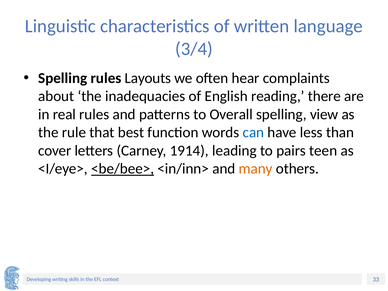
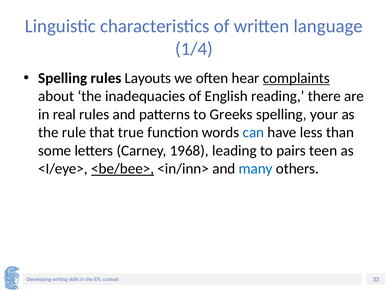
3/4: 3/4 -> 1/4
complaints underline: none -> present
Overall: Overall -> Greeks
view: view -> your
best: best -> true
cover: cover -> some
1914: 1914 -> 1968
many colour: orange -> blue
